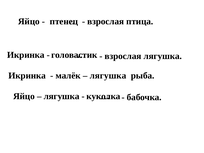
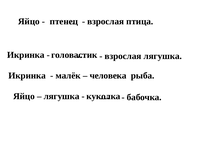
лягушка at (108, 76): лягушка -> человека
